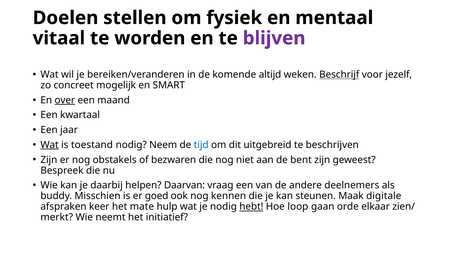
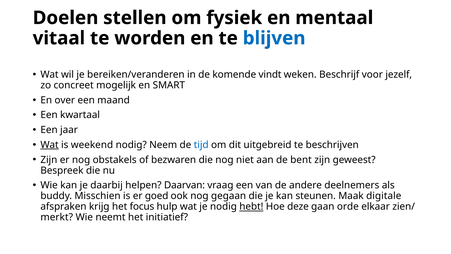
blijven colour: purple -> blue
altijd: altijd -> vindt
Beschrijf underline: present -> none
over underline: present -> none
toestand: toestand -> weekend
kennen: kennen -> gegaan
keer: keer -> krijg
mate: mate -> focus
loop: loop -> deze
